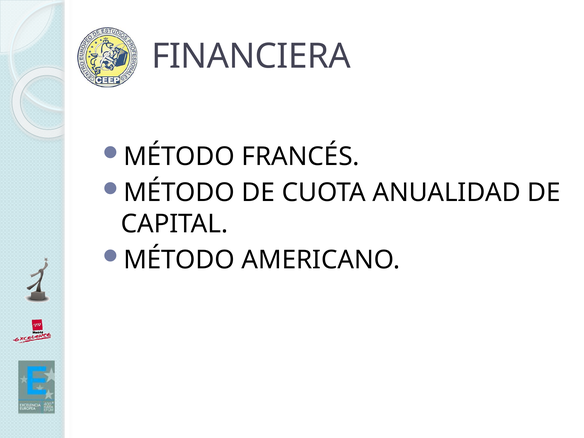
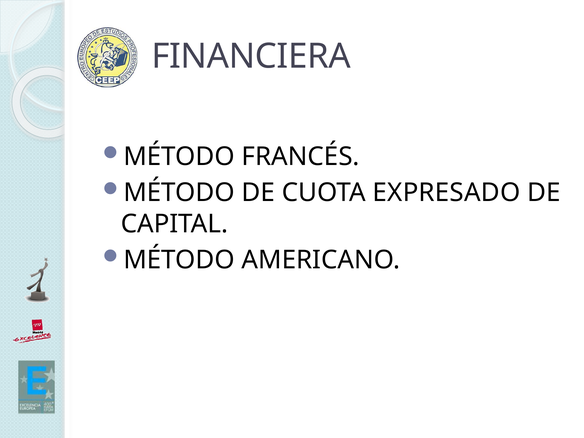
ANUALIDAD: ANUALIDAD -> EXPRESADO
